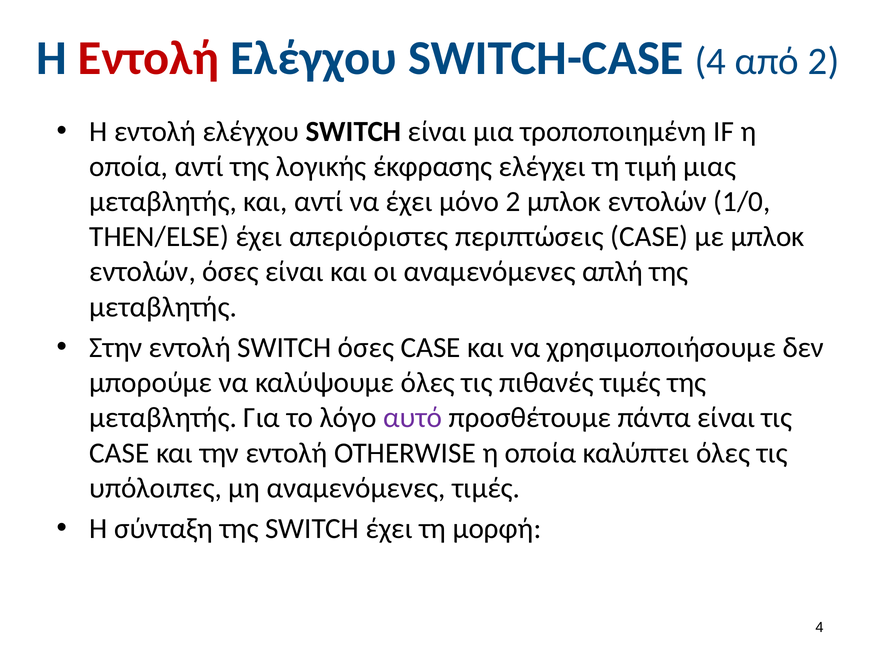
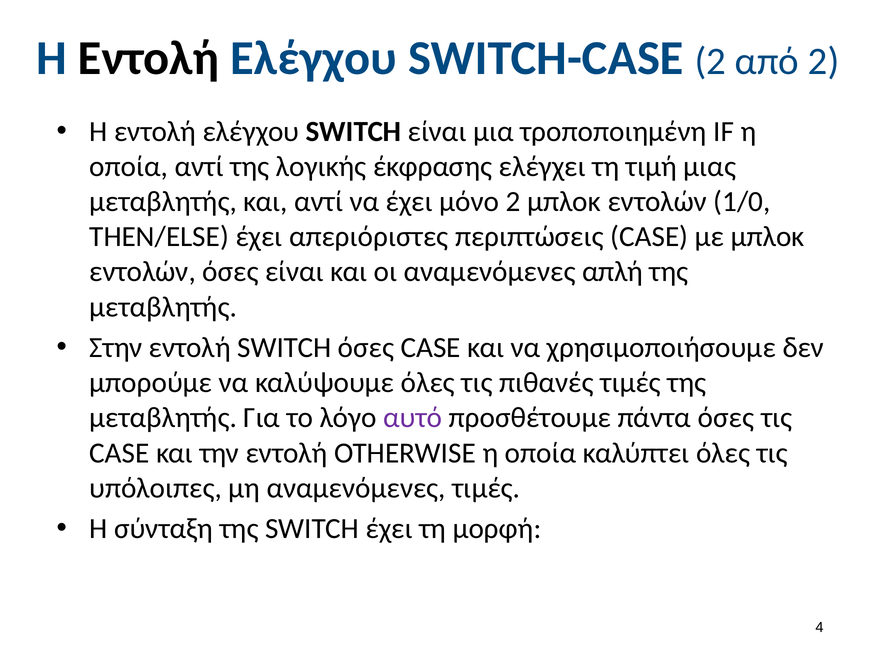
Εντολή at (149, 58) colour: red -> black
SWITCH-CASE 4: 4 -> 2
πάντα είναι: είναι -> όσες
